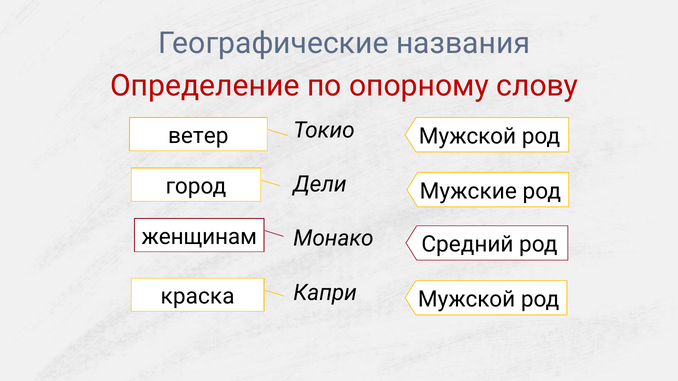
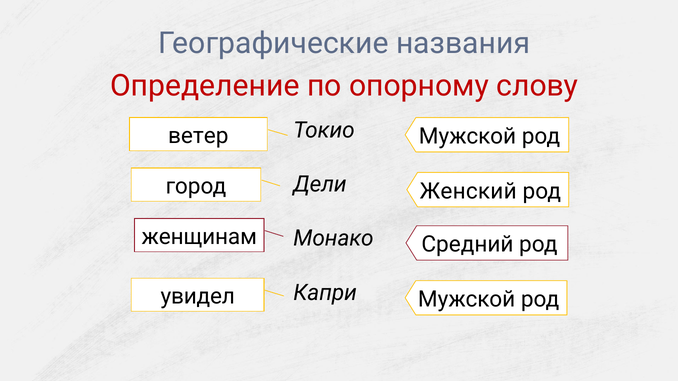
Мужские: Мужские -> Женский
краска: краска -> увидел
